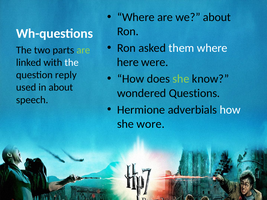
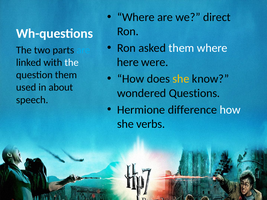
we about: about -> direct
are at (83, 50) colour: light green -> light blue
question reply: reply -> them
she at (181, 79) colour: light green -> yellow
adverbials: adverbials -> difference
wore: wore -> verbs
